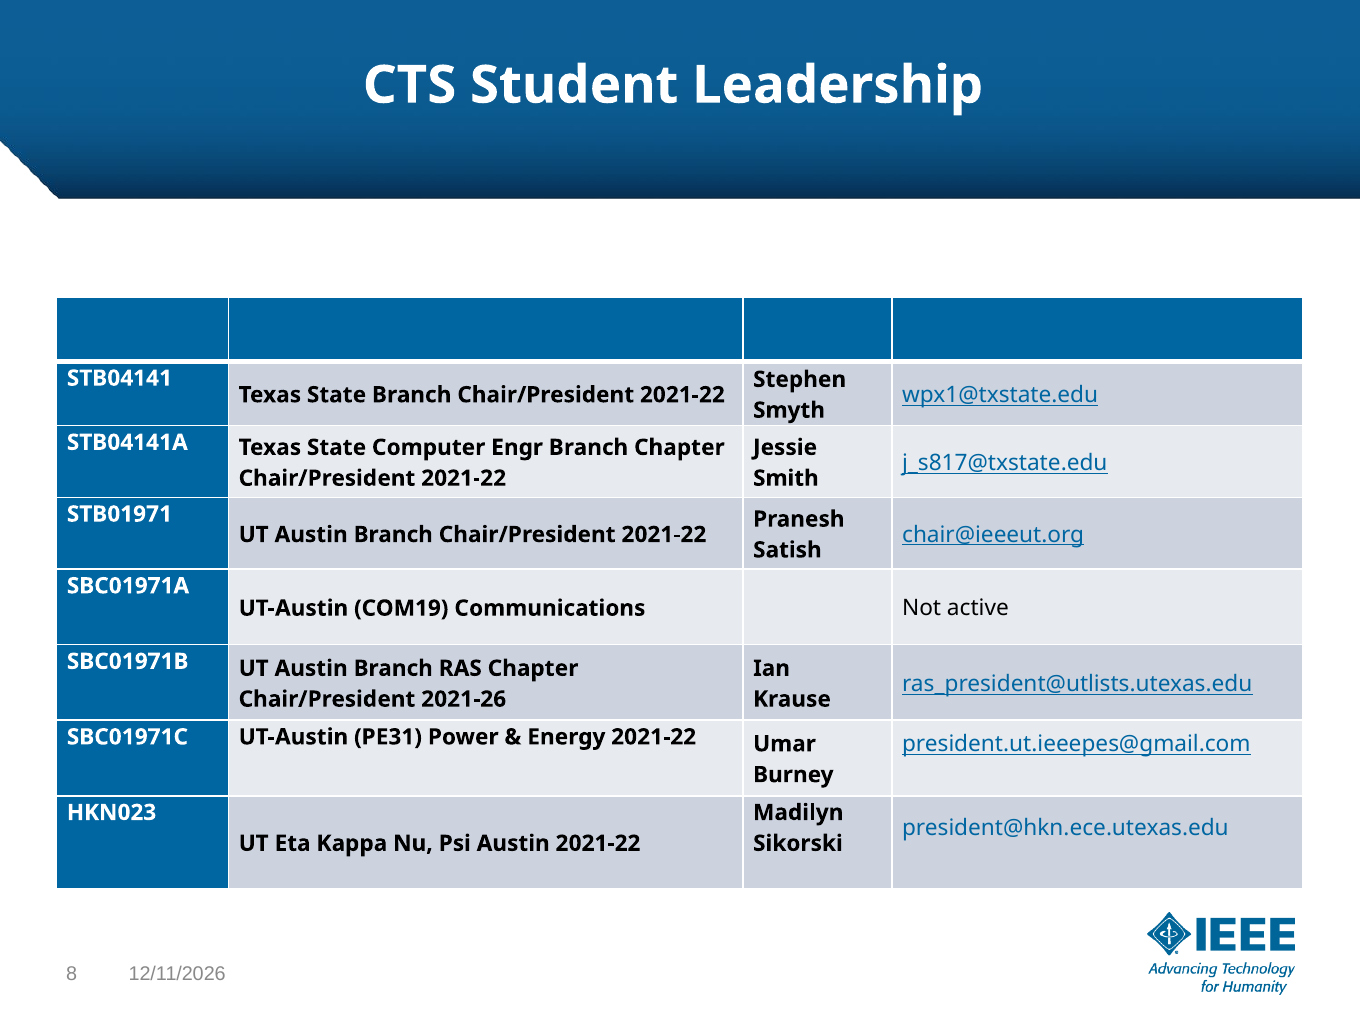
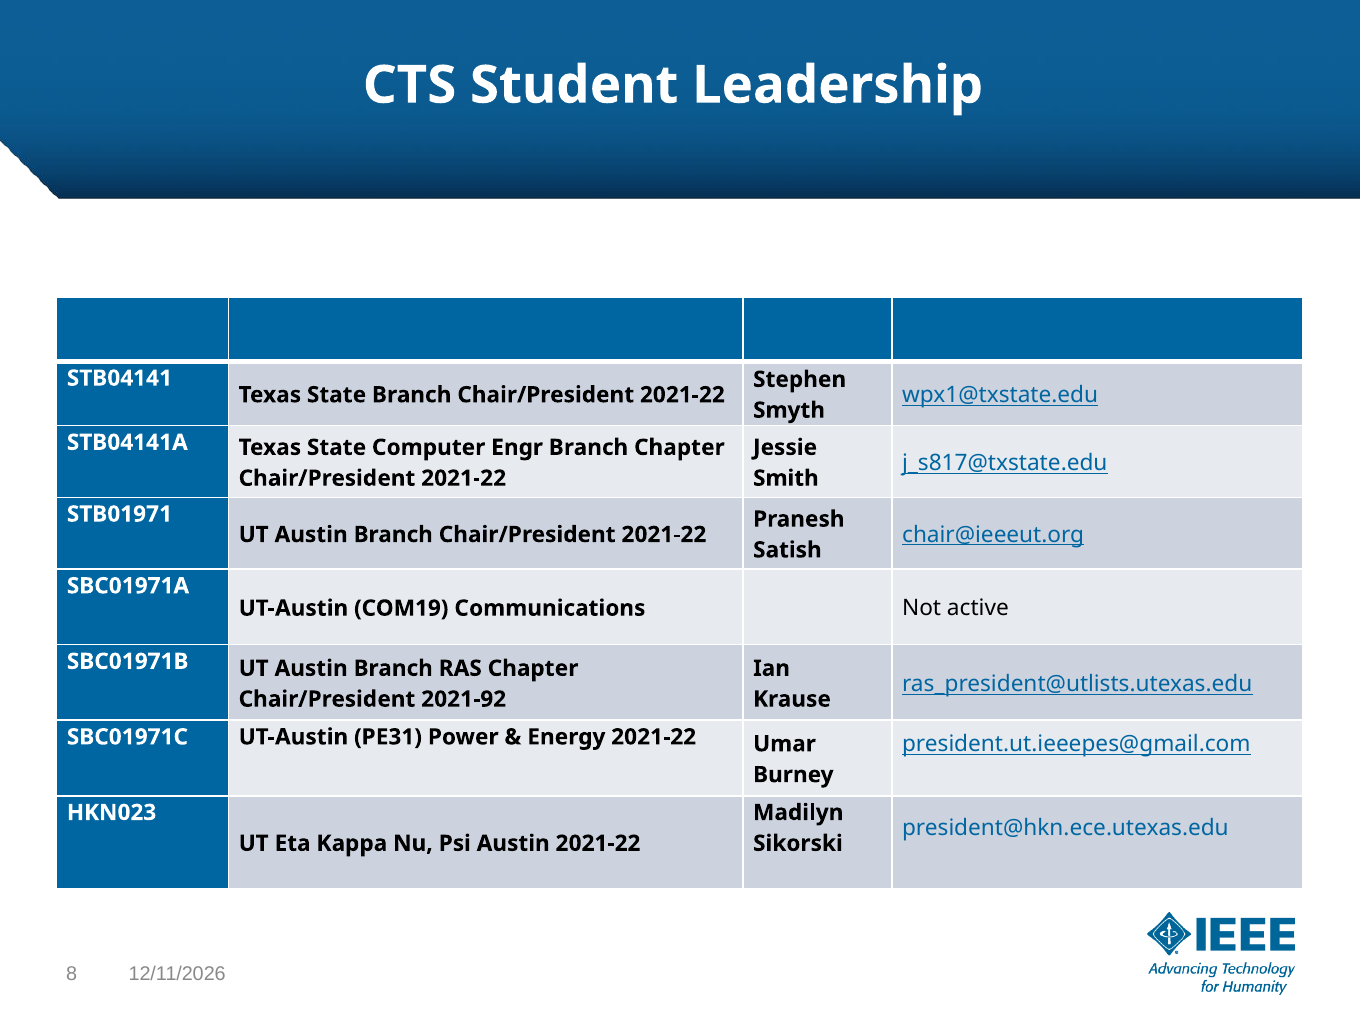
2021-26: 2021-26 -> 2021-92
